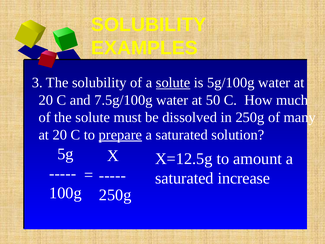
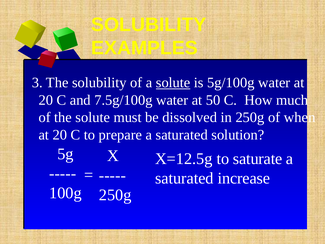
many: many -> when
prepare underline: present -> none
amount: amount -> saturate
